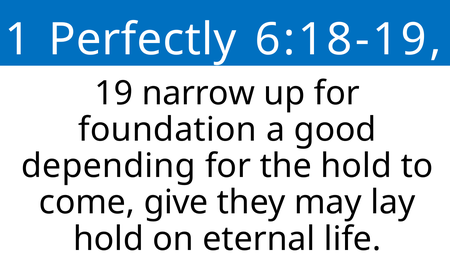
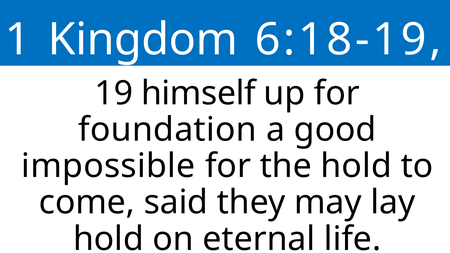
Perfectly: Perfectly -> Kingdom
narrow: narrow -> himself
depending: depending -> impossible
give: give -> said
